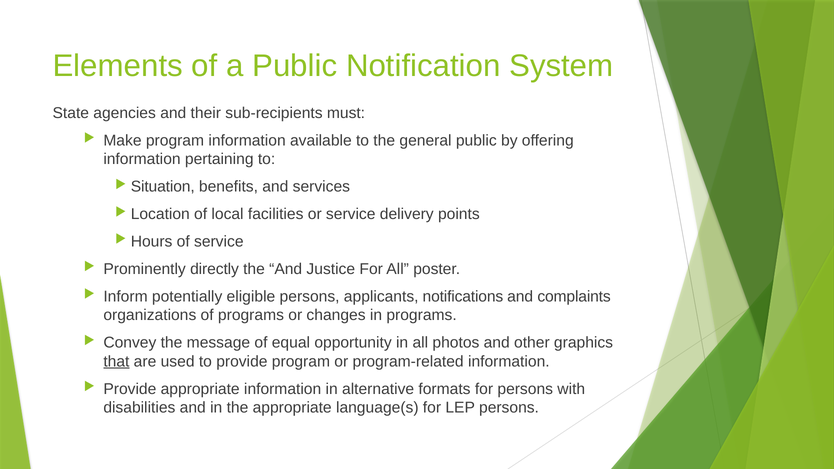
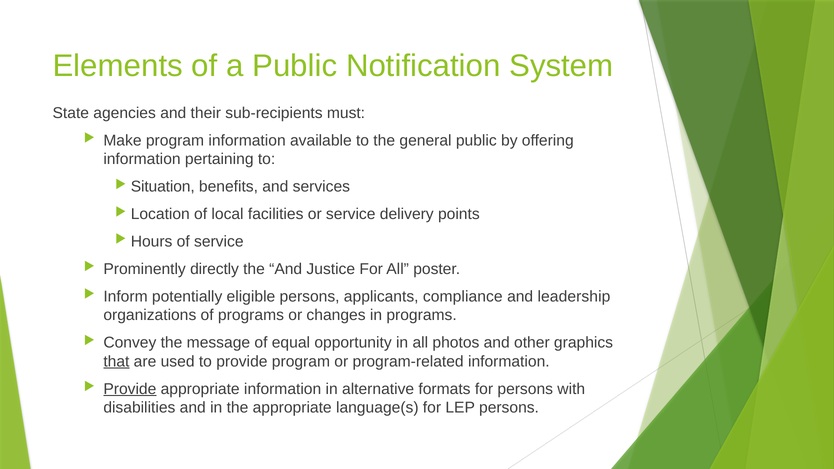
notifications: notifications -> compliance
complaints: complaints -> leadership
Provide at (130, 389) underline: none -> present
